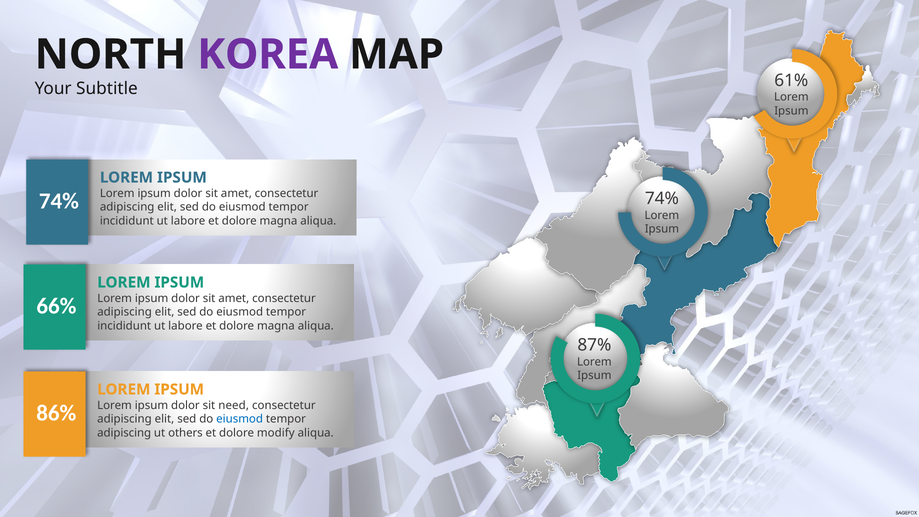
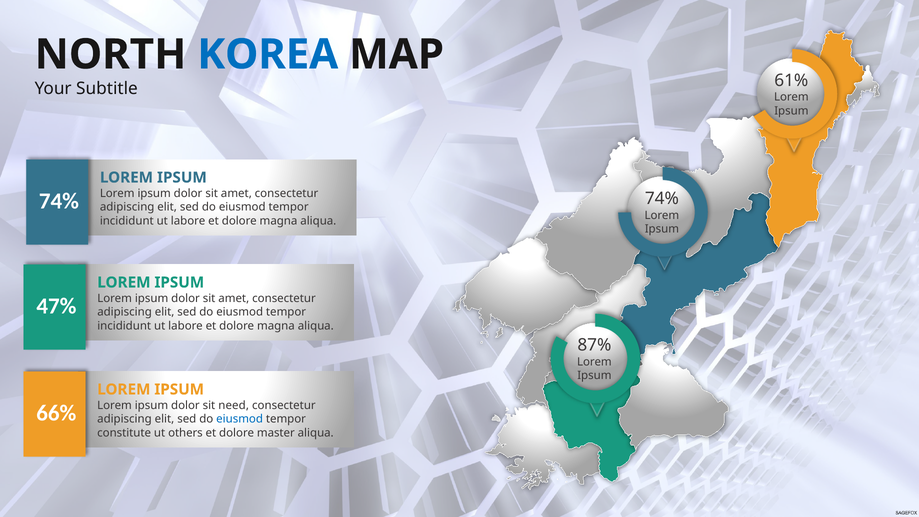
KOREA colour: purple -> blue
66%: 66% -> 47%
86%: 86% -> 66%
adipiscing at (124, 433): adipiscing -> constitute
modify: modify -> master
